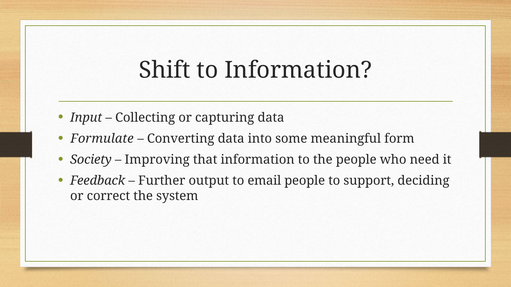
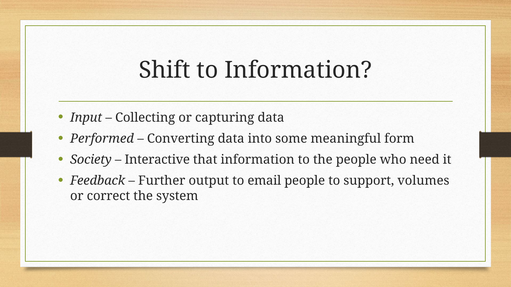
Formulate: Formulate -> Performed
Improving: Improving -> Interactive
deciding: deciding -> volumes
